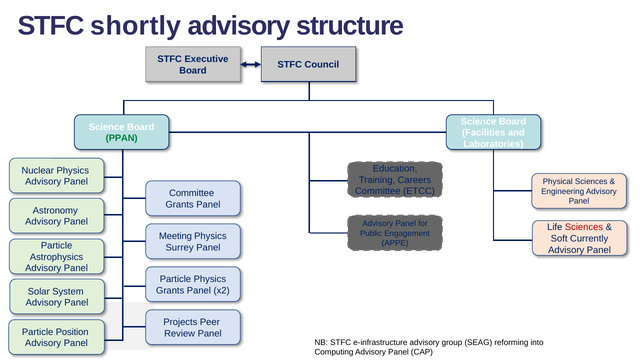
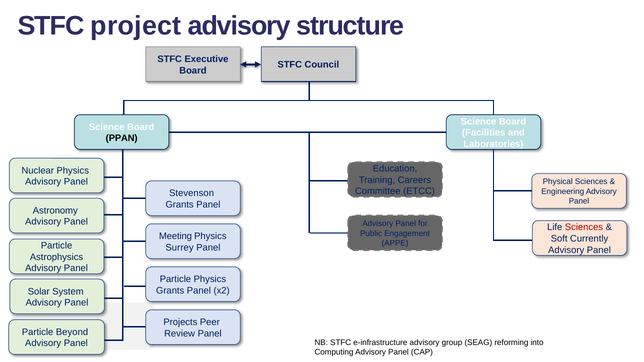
shortly: shortly -> project
PPAN colour: green -> black
Committee at (192, 193): Committee -> Stevenson
Position: Position -> Beyond
